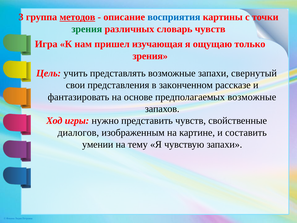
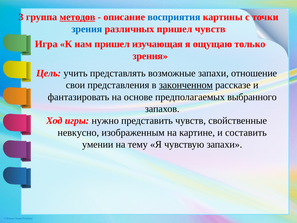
зрения at (87, 29) colour: green -> blue
различных словарь: словарь -> пришел
свернутый: свернутый -> отношение
законченном underline: none -> present
предполагаемых возможные: возможные -> выбранного
диалогов: диалогов -> невкусно
